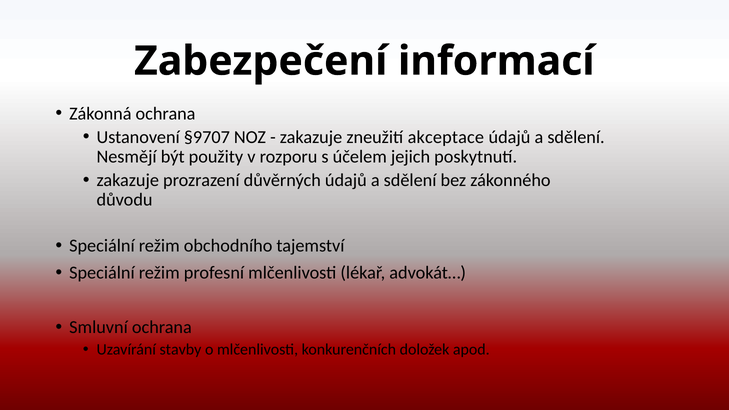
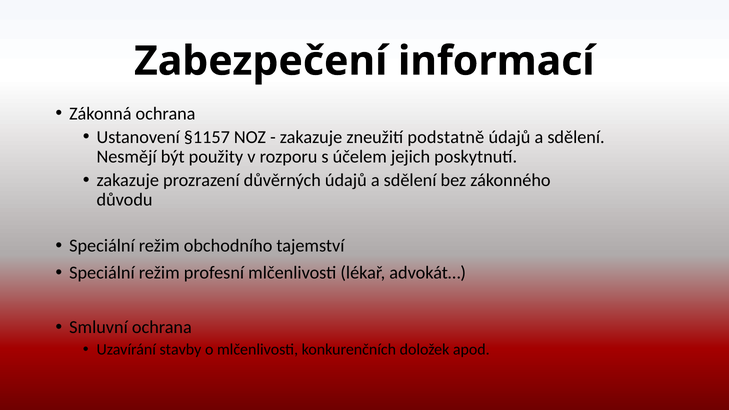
§9707: §9707 -> §1157
akceptace: akceptace -> podstatně
